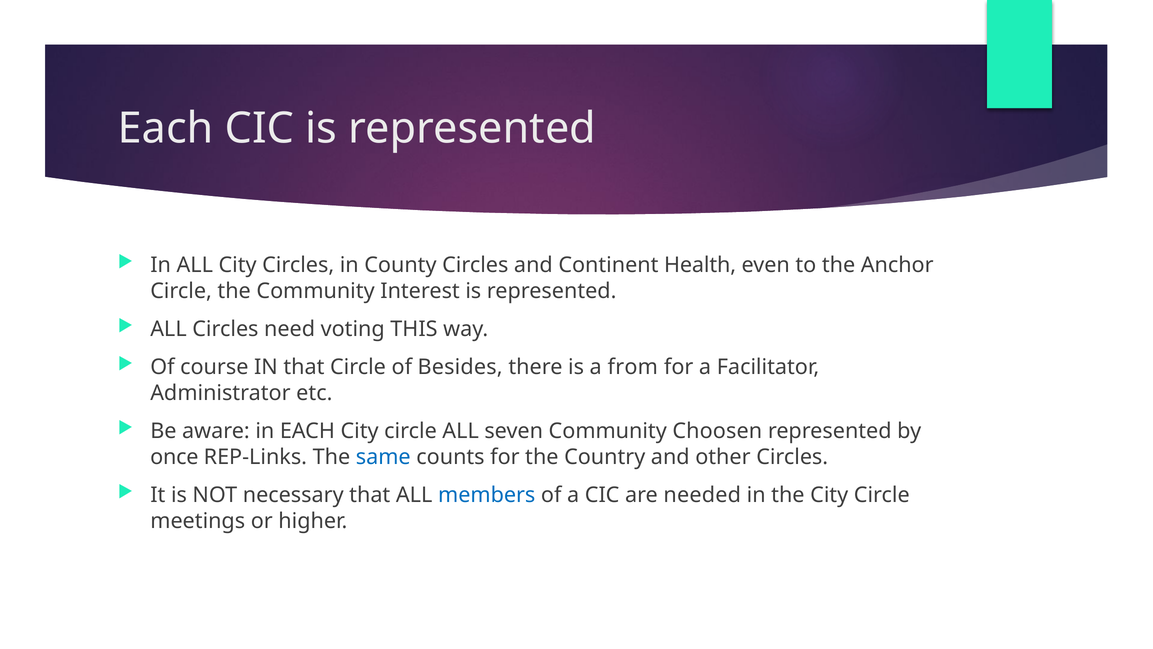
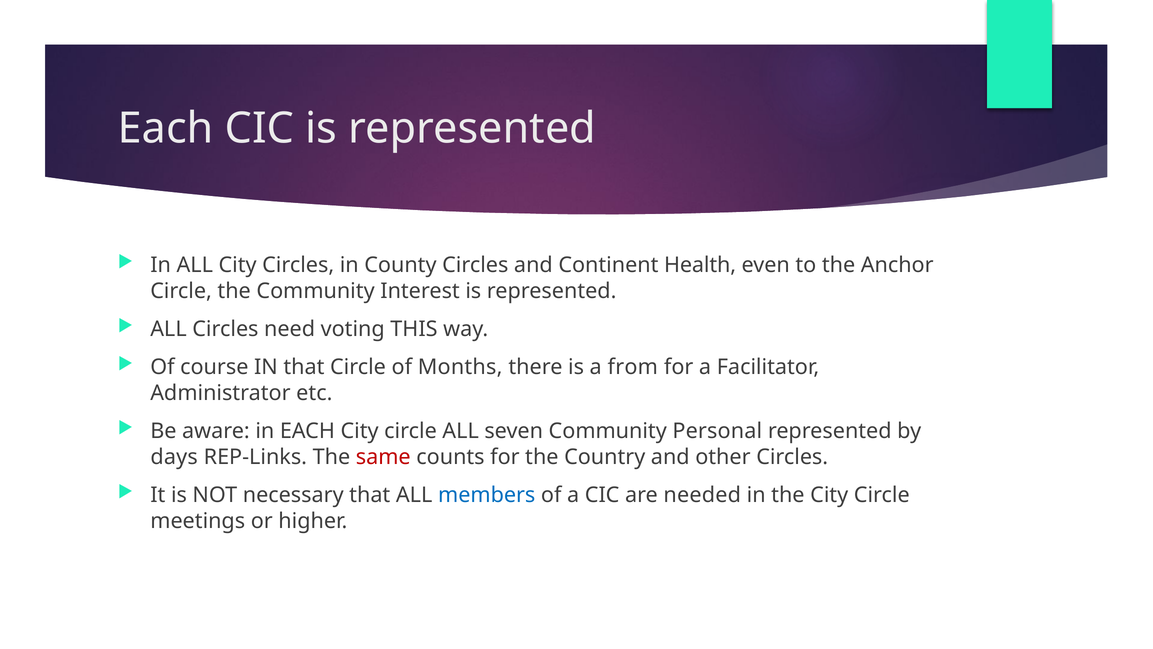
Besides: Besides -> Months
Choosen: Choosen -> Personal
once: once -> days
same colour: blue -> red
